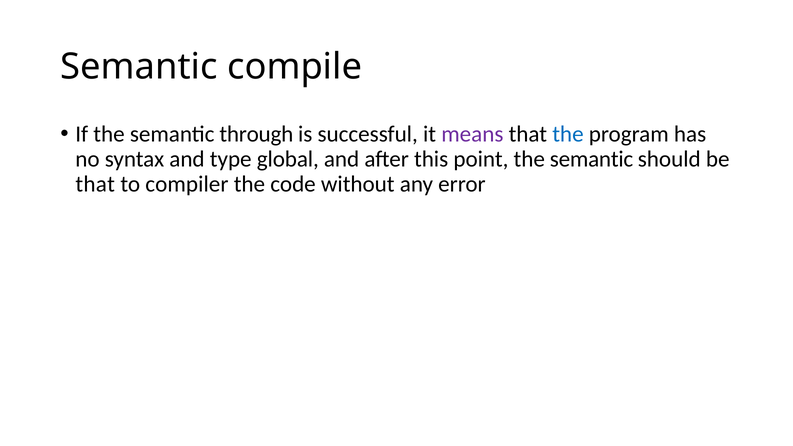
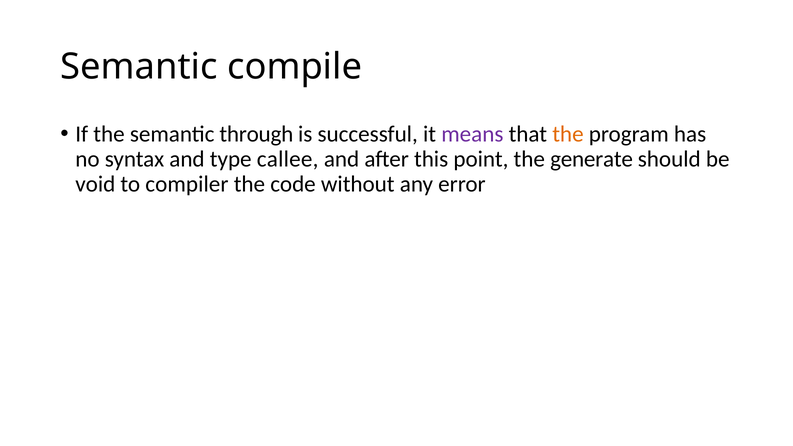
the at (568, 134) colour: blue -> orange
global: global -> callee
point the semantic: semantic -> generate
that at (95, 184): that -> void
